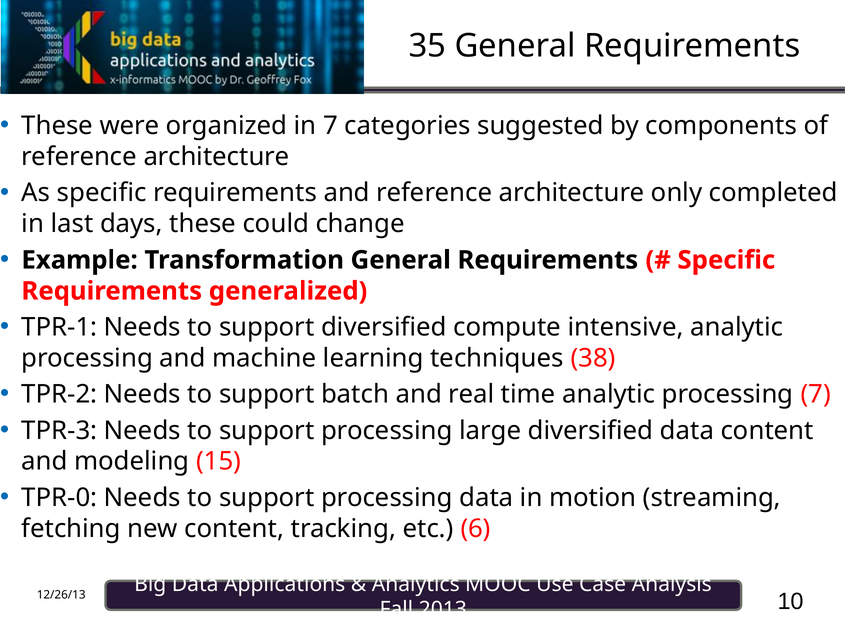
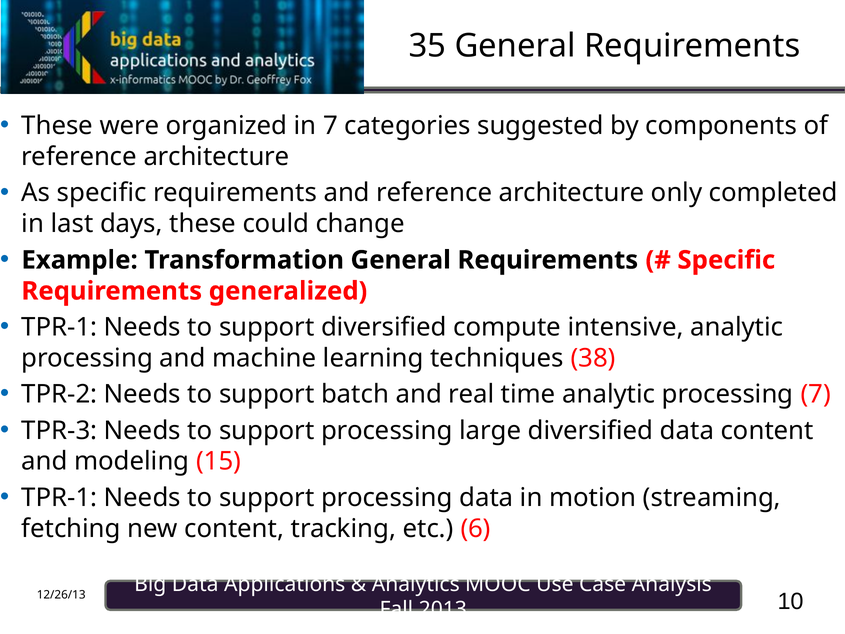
TPR-0 at (59, 497): TPR-0 -> TPR-1
